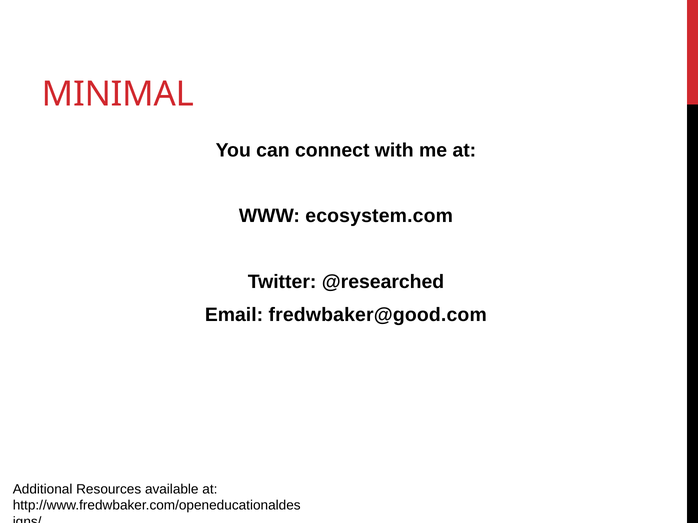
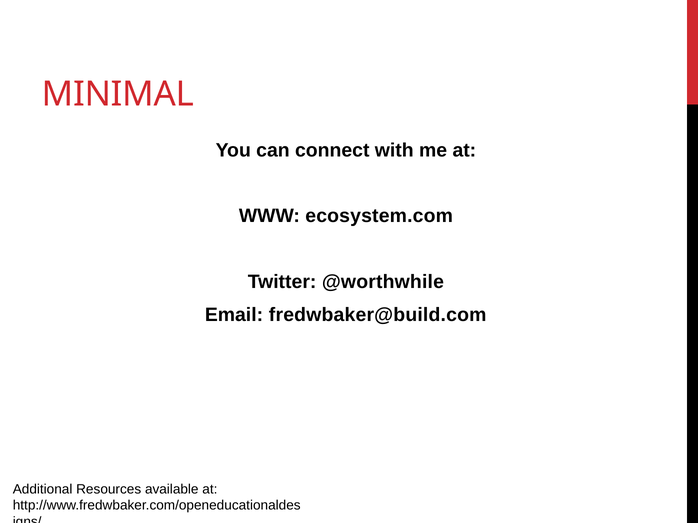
@researched: @researched -> @worthwhile
fredwbaker@good.com: fredwbaker@good.com -> fredwbaker@build.com
